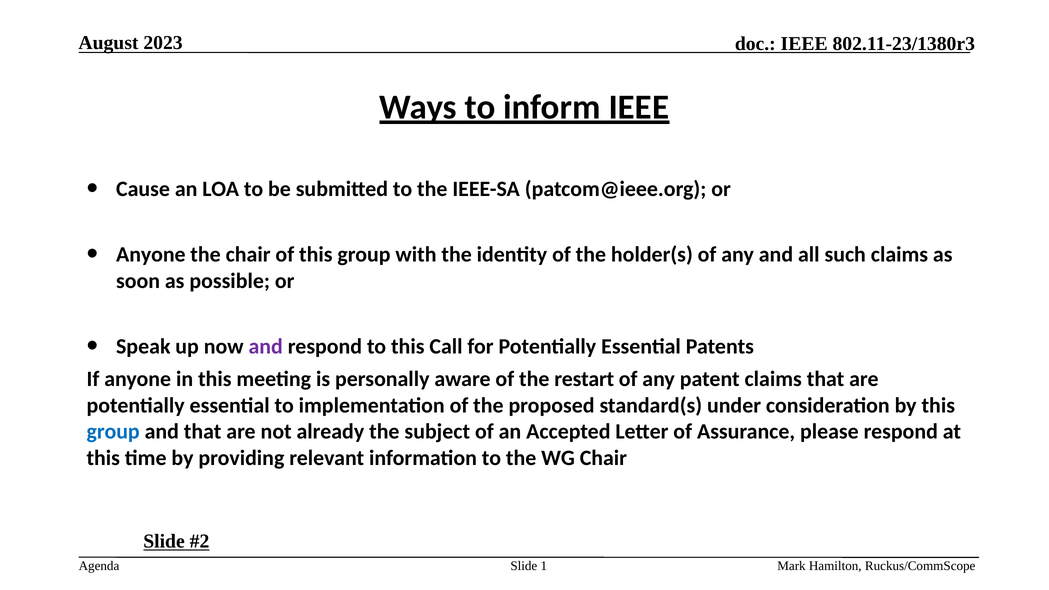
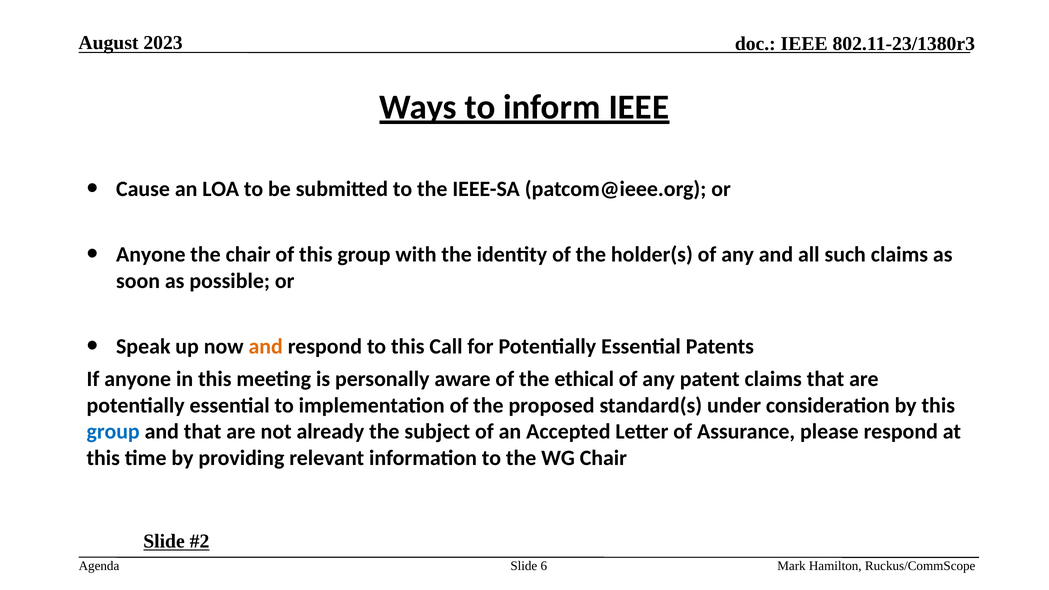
and at (266, 347) colour: purple -> orange
restart: restart -> ethical
1: 1 -> 6
